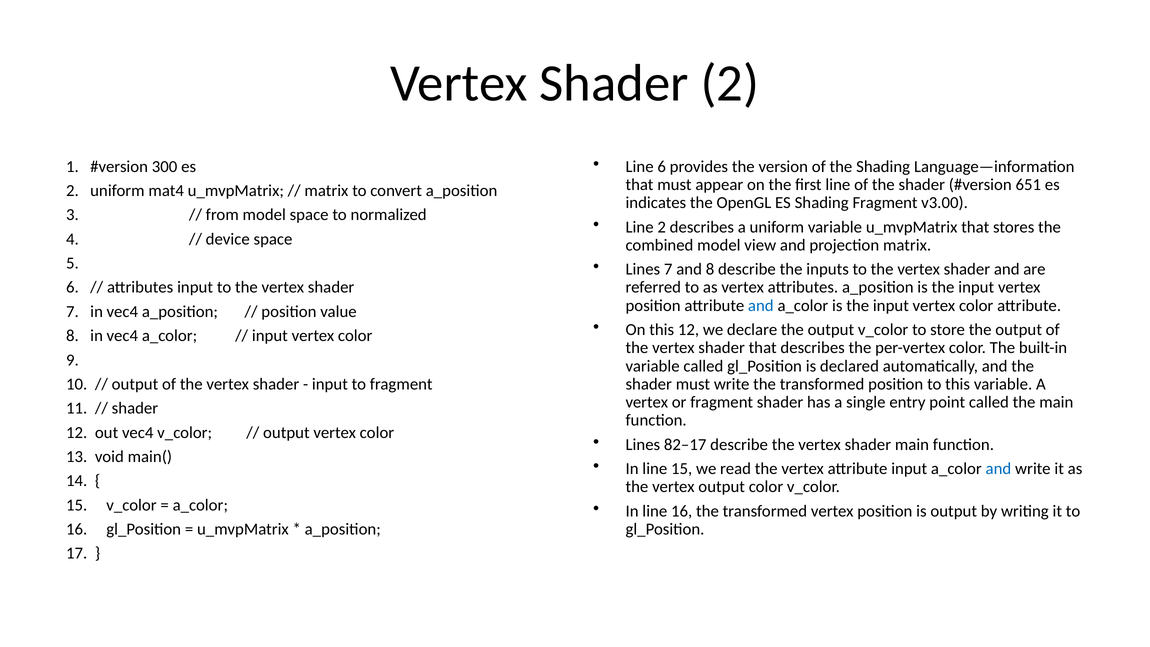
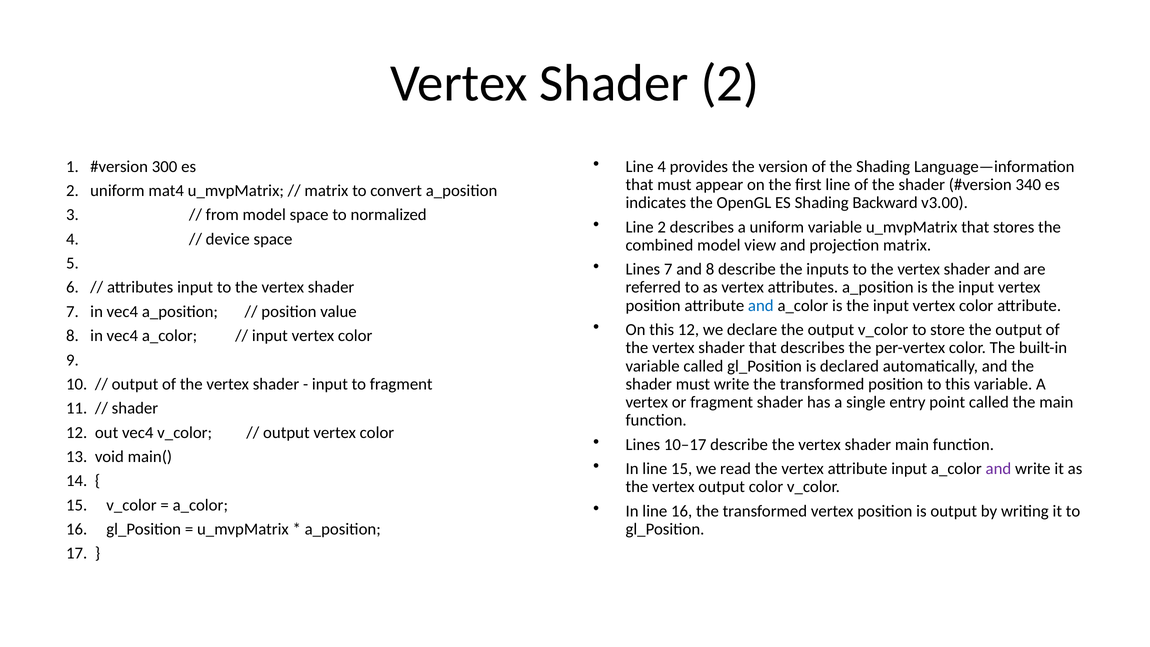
Line 6: 6 -> 4
651: 651 -> 340
Shading Fragment: Fragment -> Backward
82–17: 82–17 -> 10–17
and at (998, 469) colour: blue -> purple
